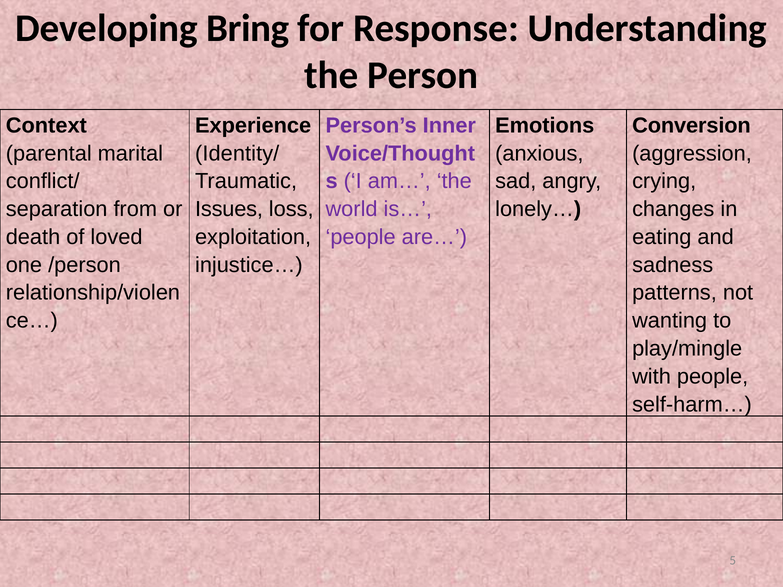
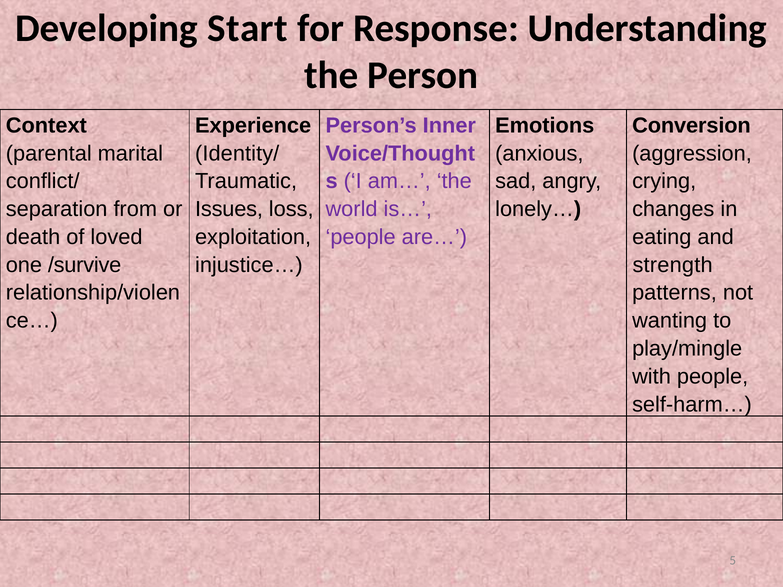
Bring: Bring -> Start
/person: /person -> /survive
sadness: sadness -> strength
